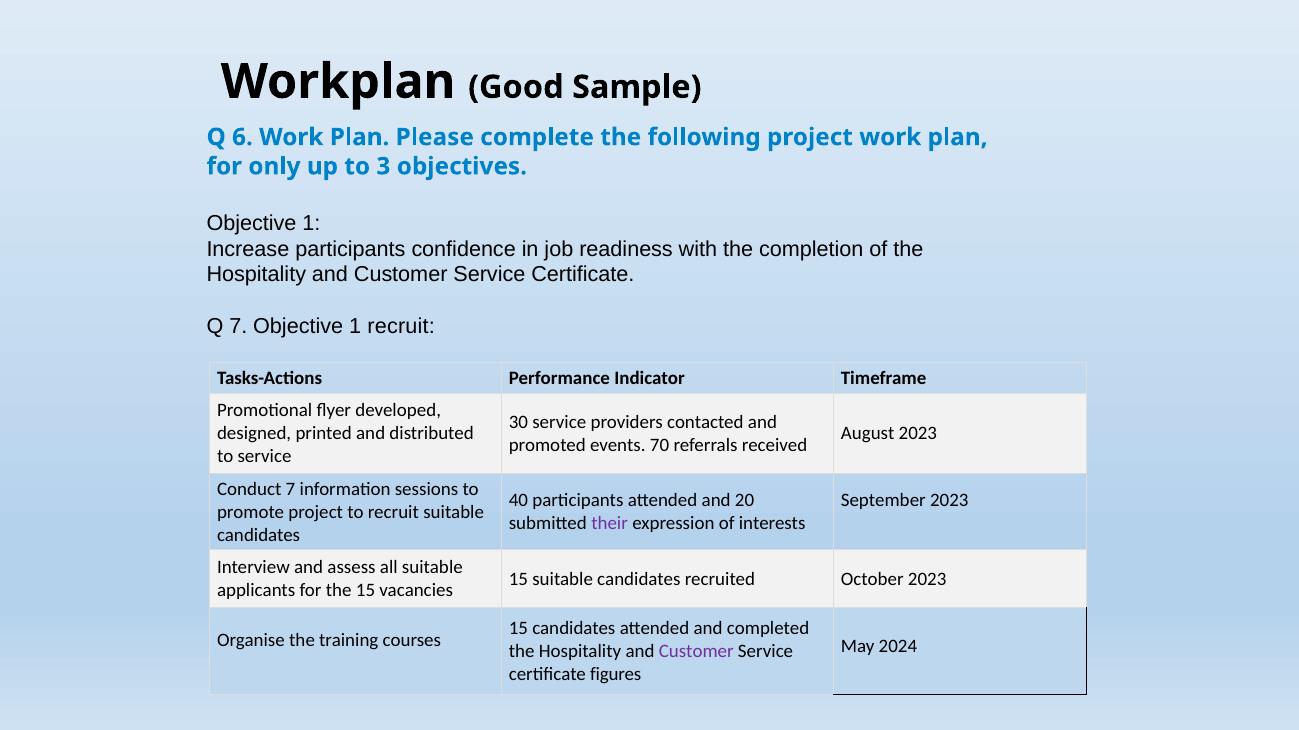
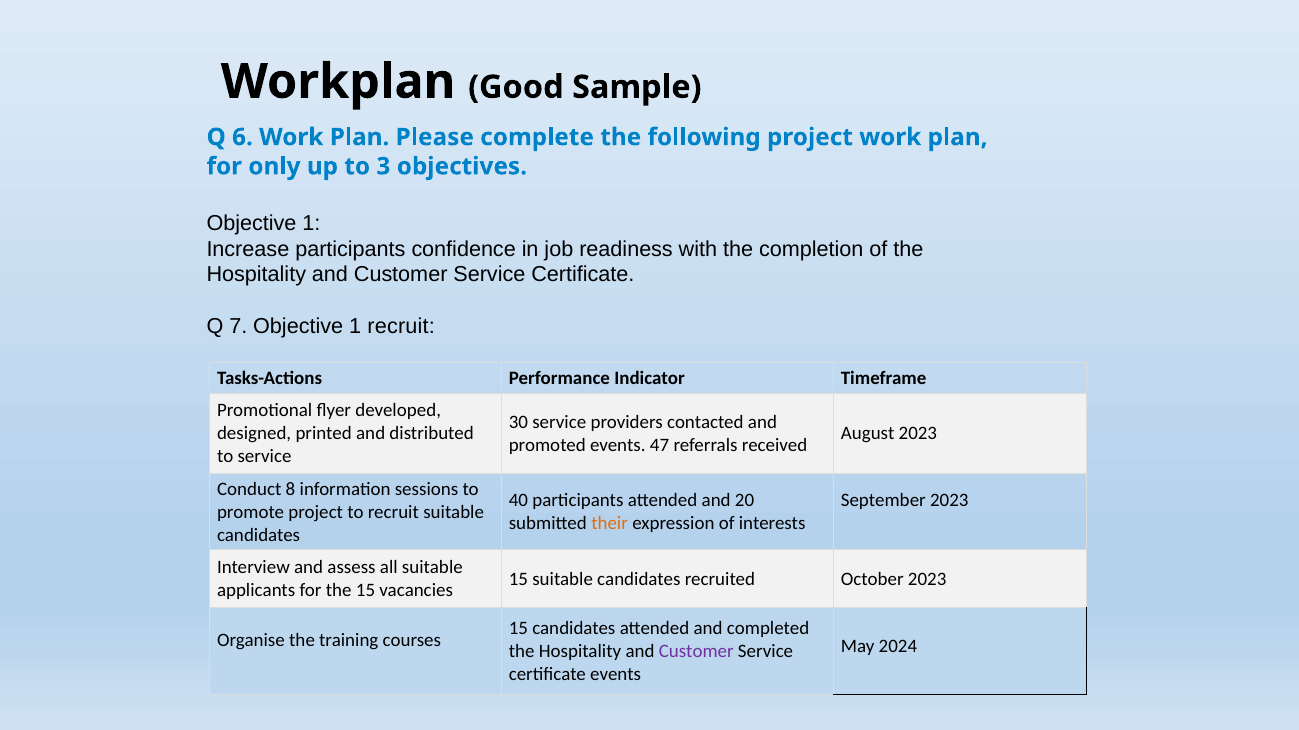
70: 70 -> 47
Conduct 7: 7 -> 8
their colour: purple -> orange
certificate figures: figures -> events
